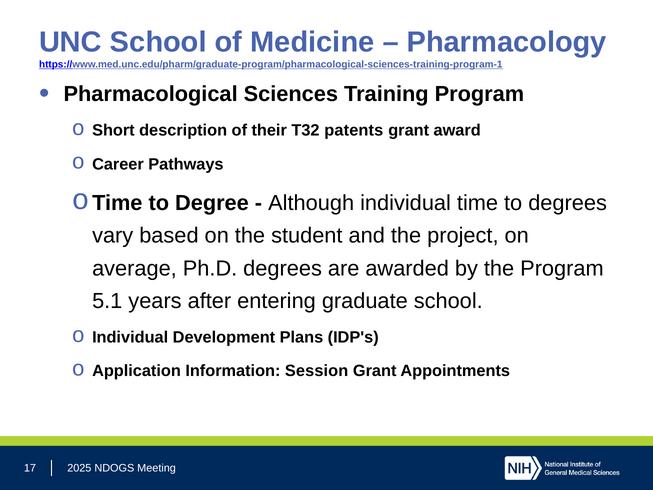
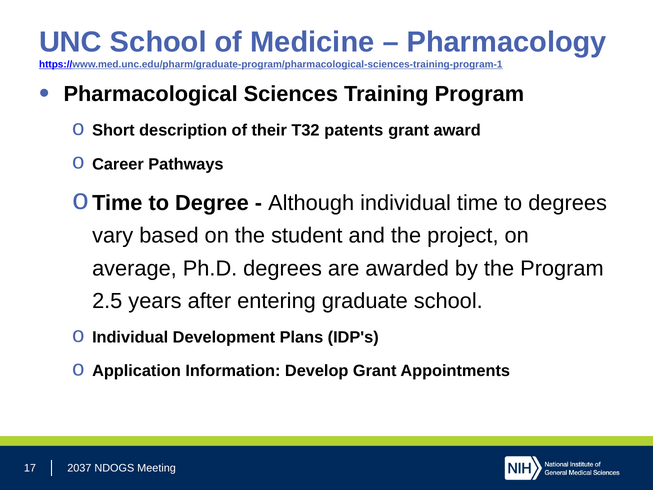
5.1: 5.1 -> 2.5
Session: Session -> Develop
2025: 2025 -> 2037
